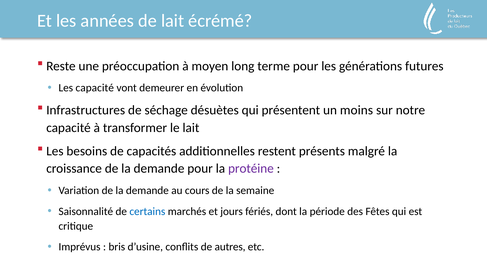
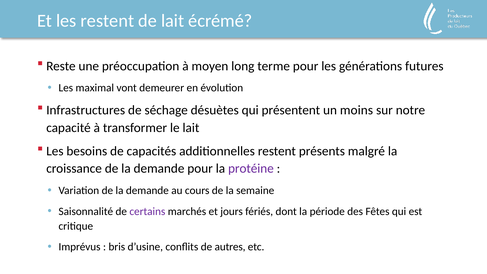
les années: années -> restent
Les capacité: capacité -> maximal
certains colour: blue -> purple
